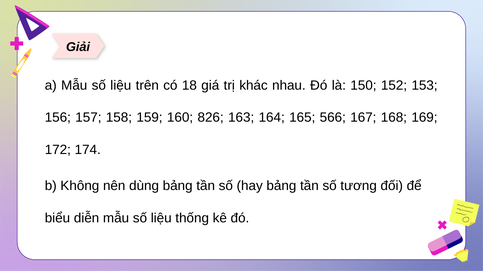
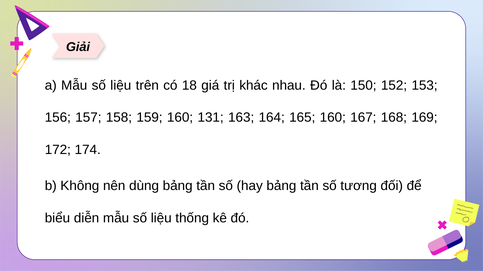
826: 826 -> 131
165 566: 566 -> 160
